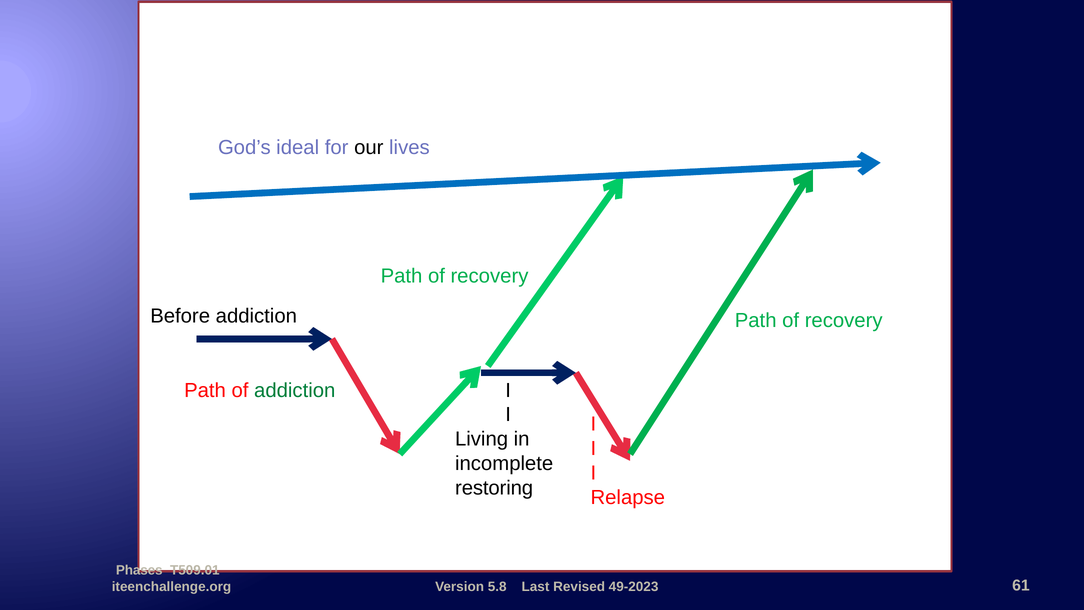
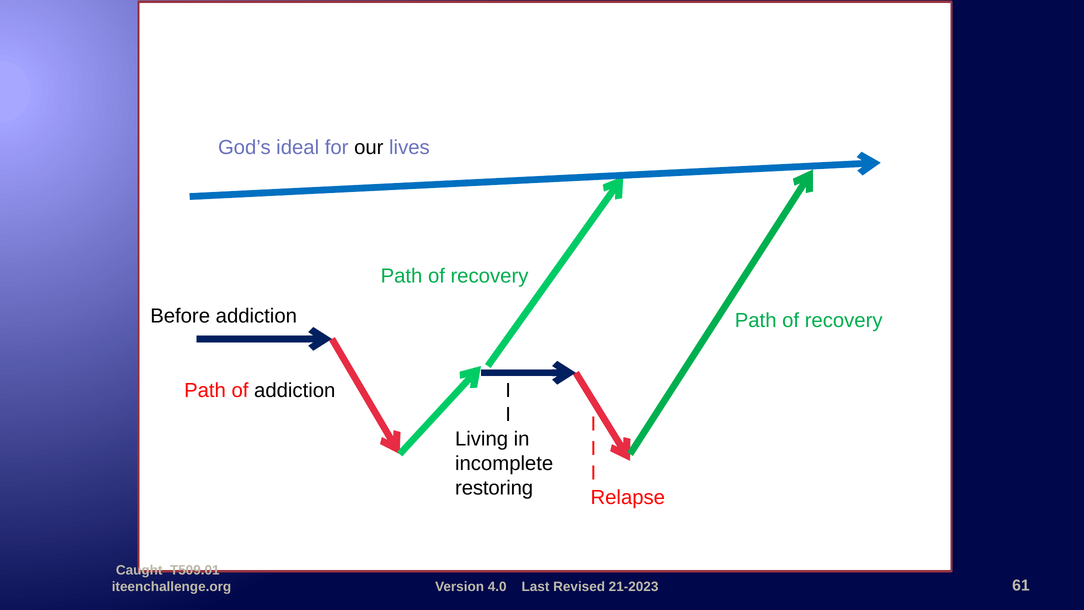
addiction at (295, 390) colour: green -> black
Phases: Phases -> Caught
5.8: 5.8 -> 4.0
49-2023: 49-2023 -> 21-2023
